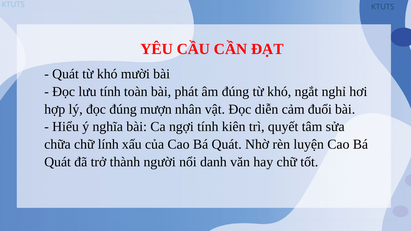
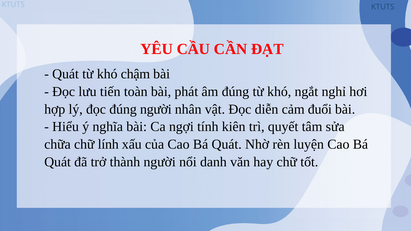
mười: mười -> chậm
lưu tính: tính -> tiến
đúng mượn: mượn -> người
